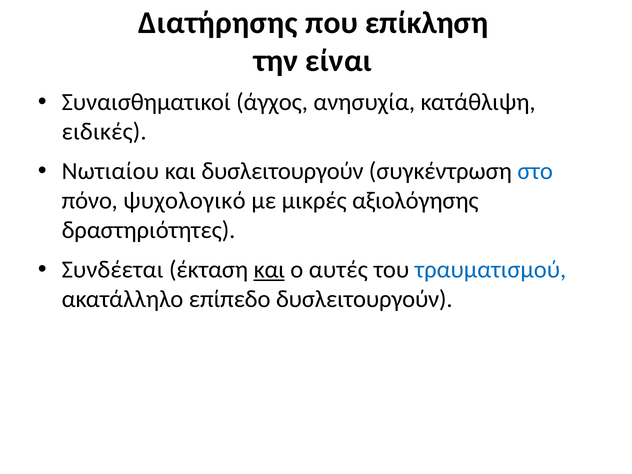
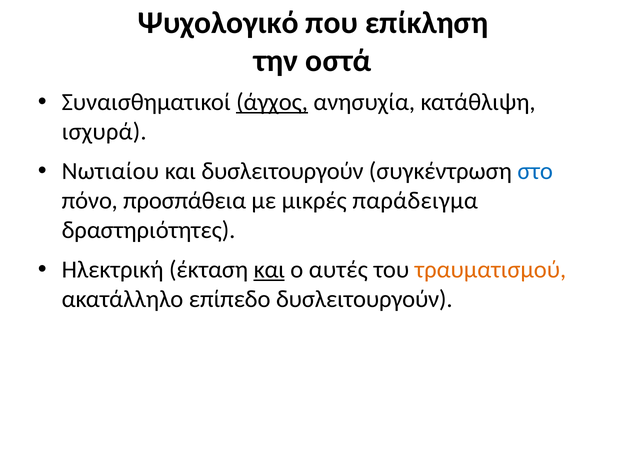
Διατήρησης: Διατήρησης -> Ψυχολογικό
είναι: είναι -> οστά
άγχος underline: none -> present
ειδικές: ειδικές -> ισχυρά
ψυχολογικό: ψυχολογικό -> προσπάθεια
αξιολόγησης: αξιολόγησης -> παράδειγμα
Συνδέεται: Συνδέεται -> Ηλεκτρική
τραυματισμού colour: blue -> orange
